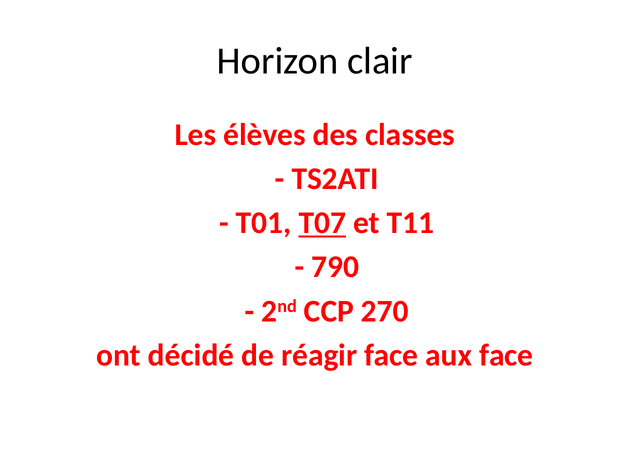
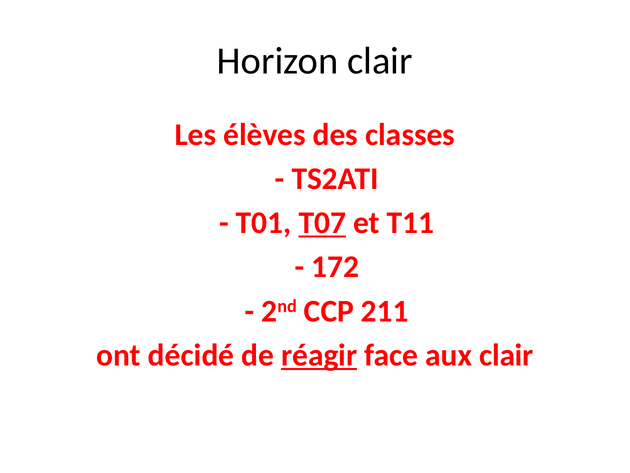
790: 790 -> 172
270: 270 -> 211
réagir underline: none -> present
aux face: face -> clair
